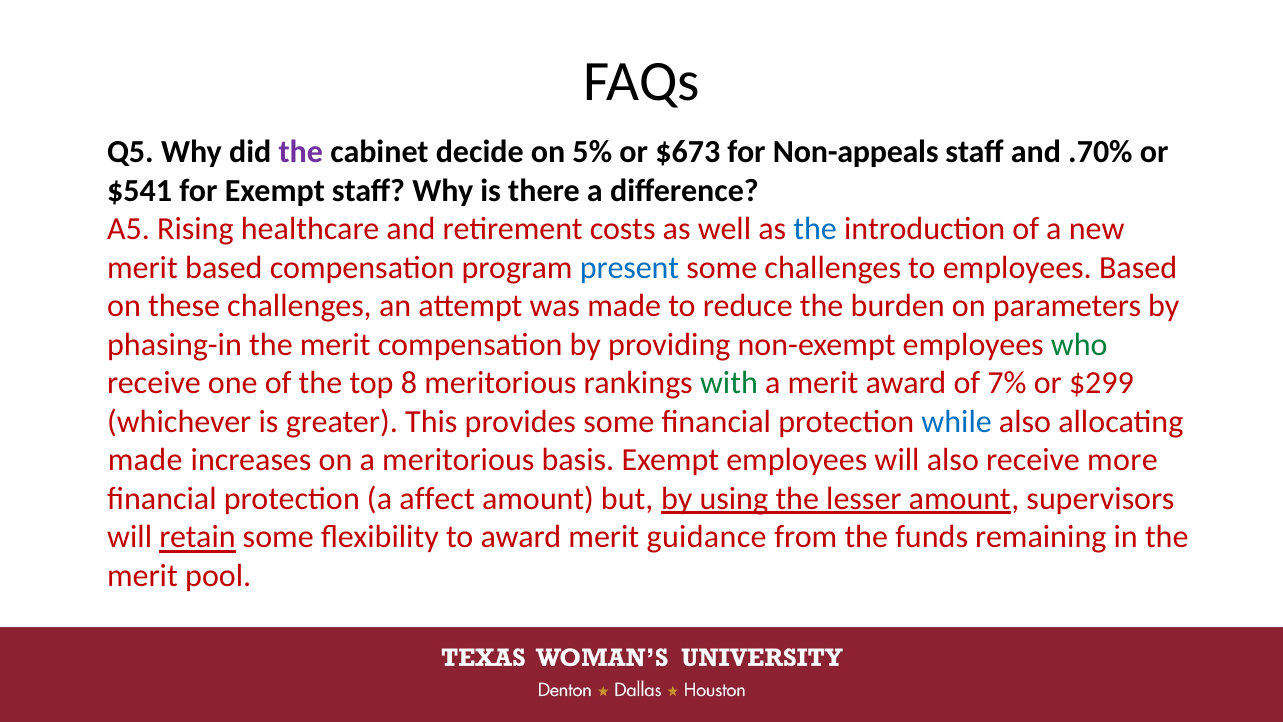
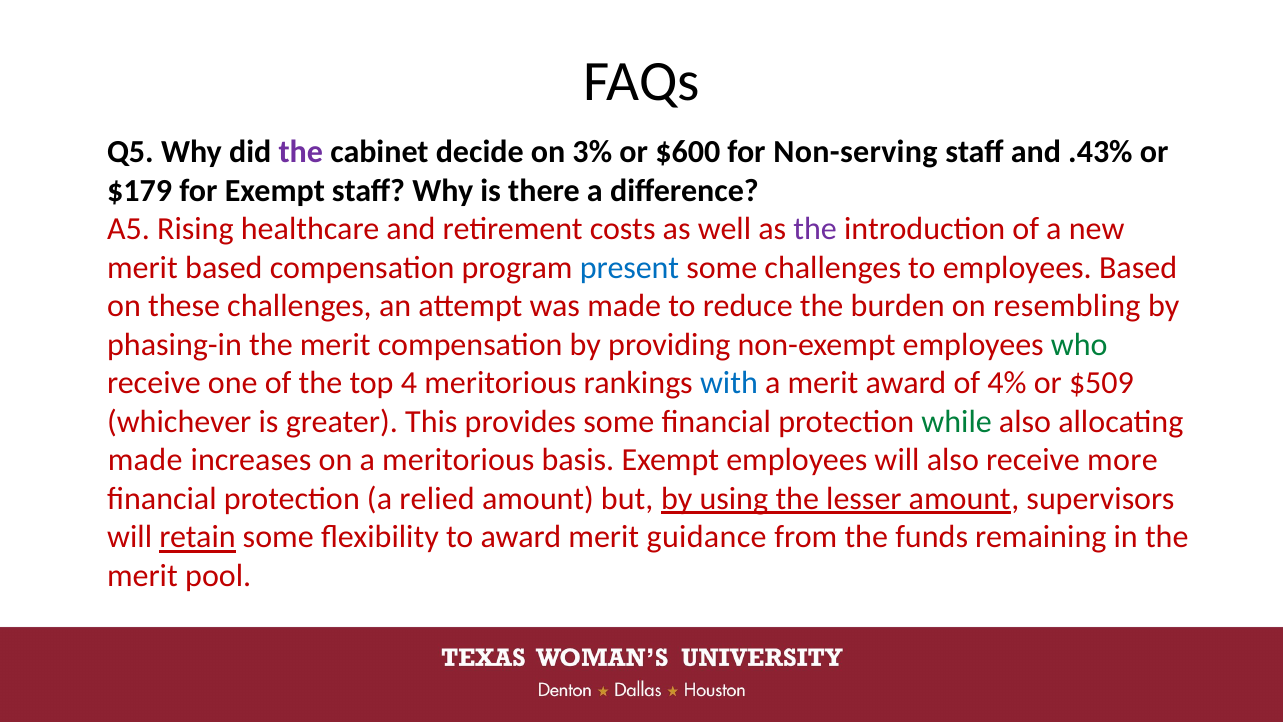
5%: 5% -> 3%
$673: $673 -> $600
Non-appeals: Non-appeals -> Non-serving
.70%: .70% -> .43%
$541: $541 -> $179
the at (815, 229) colour: blue -> purple
parameters: parameters -> resembling
8: 8 -> 4
with colour: green -> blue
7%: 7% -> 4%
$299: $299 -> $509
while colour: blue -> green
affect: affect -> relied
